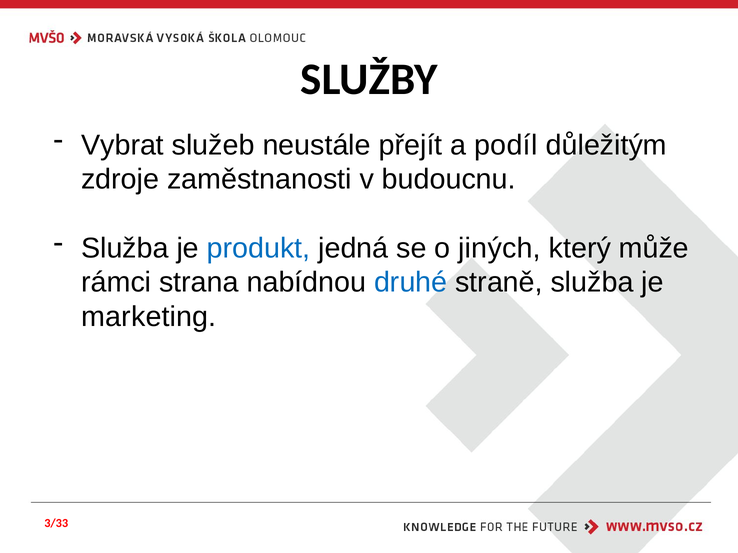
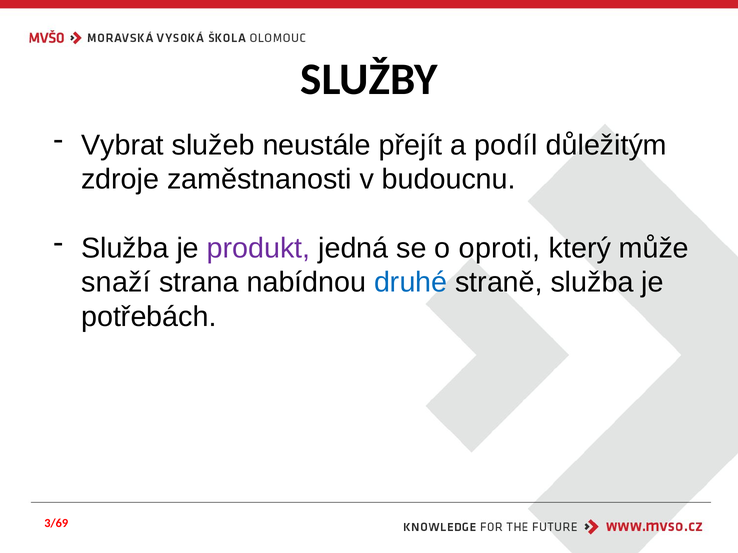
produkt colour: blue -> purple
jiných: jiných -> oproti
rámci: rámci -> snaží
marketing: marketing -> potřebách
3/33: 3/33 -> 3/69
